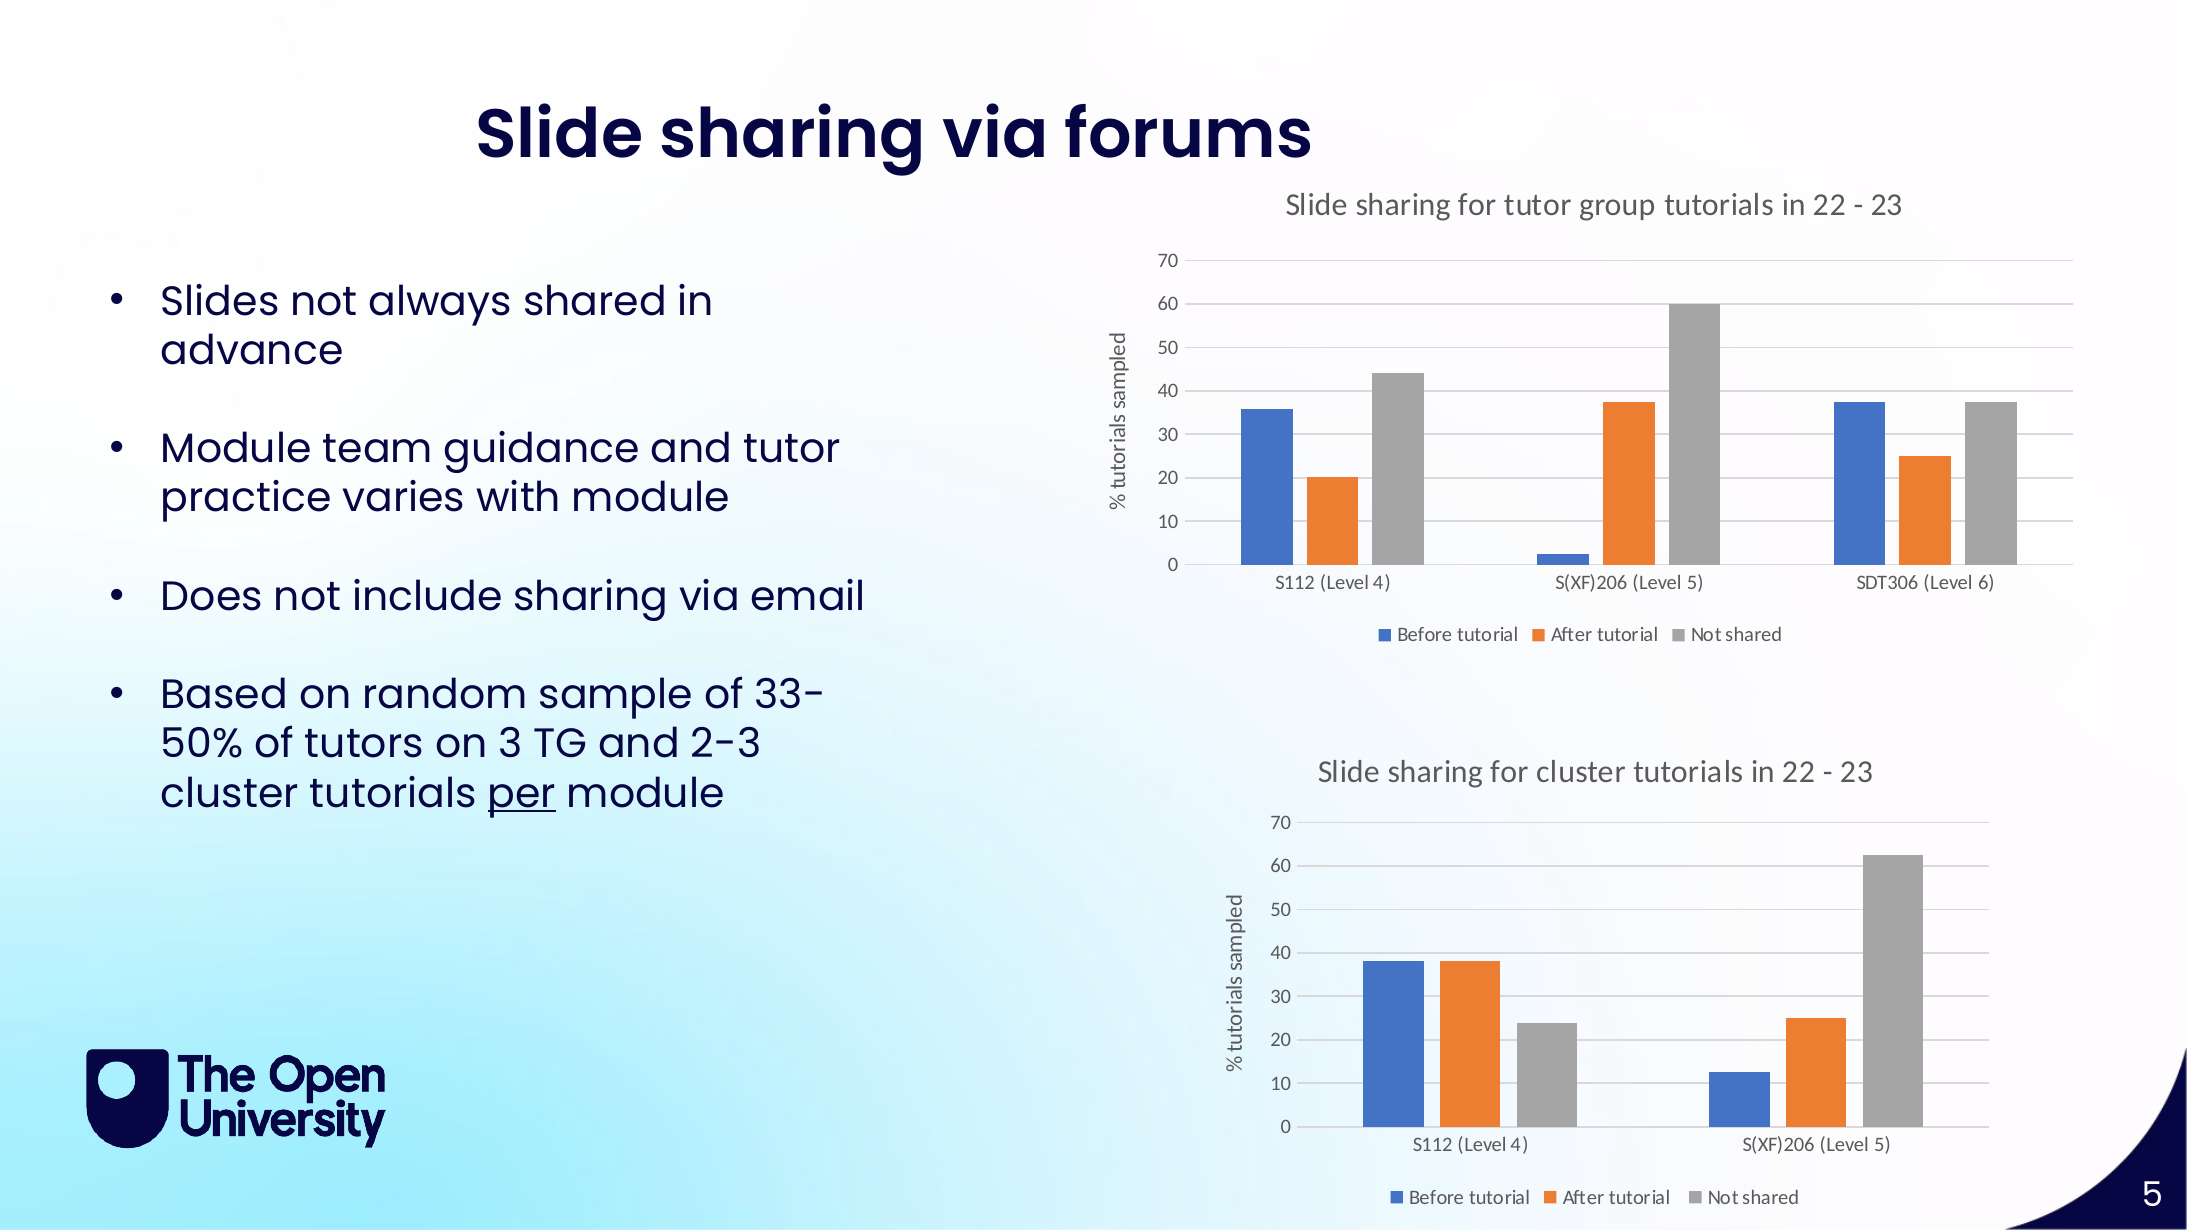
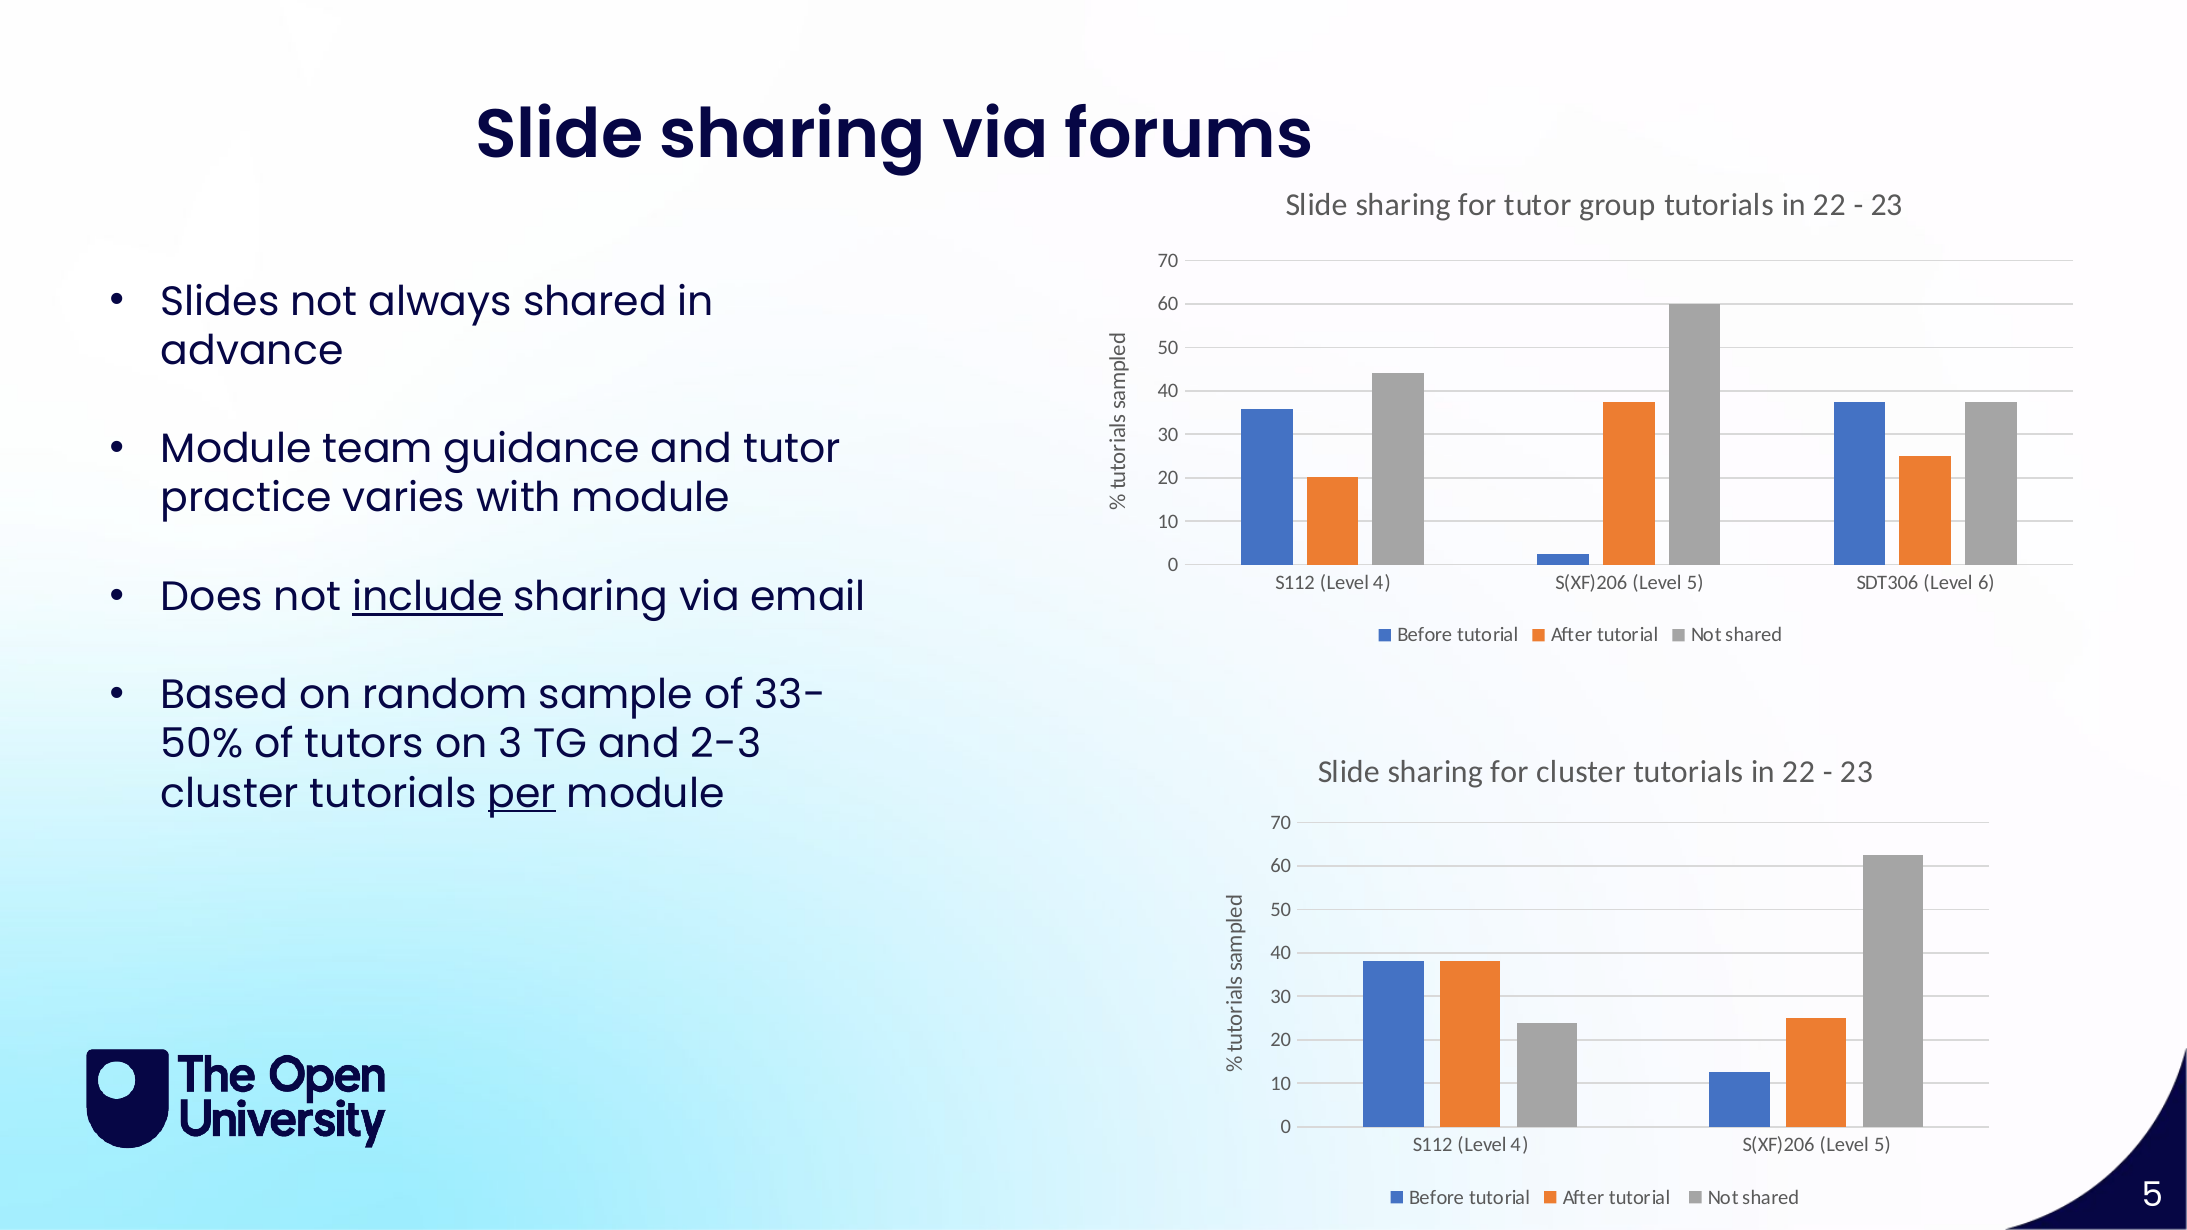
include underline: none -> present
